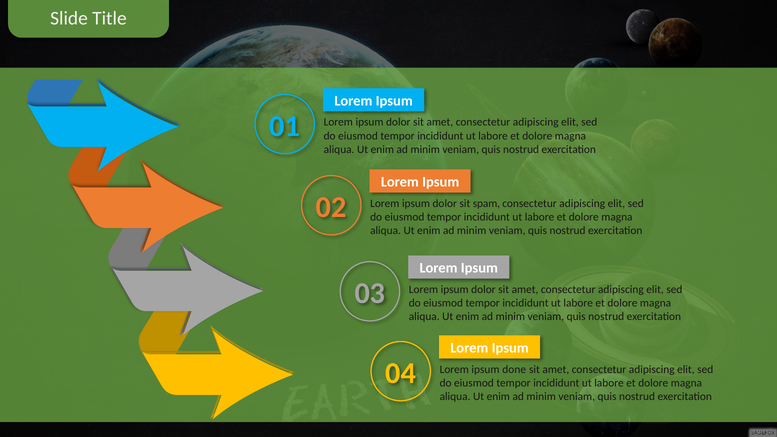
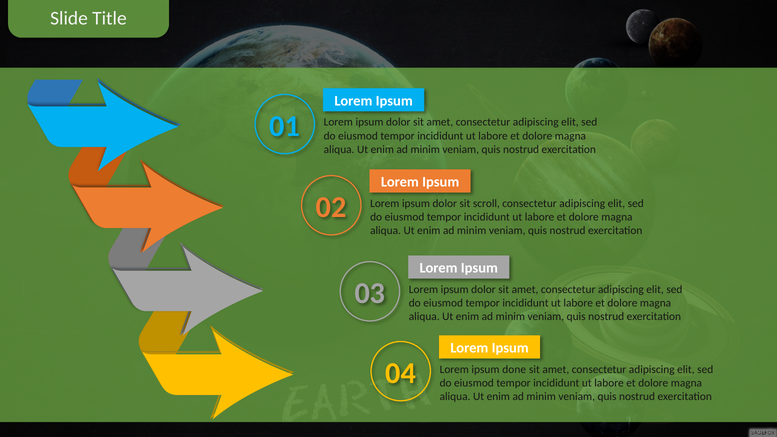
spam: spam -> scroll
